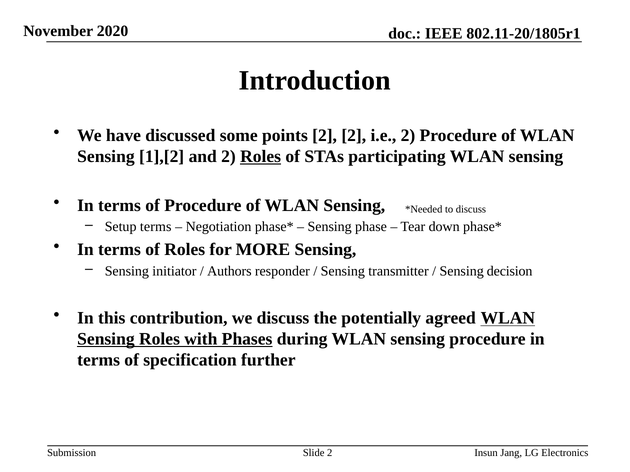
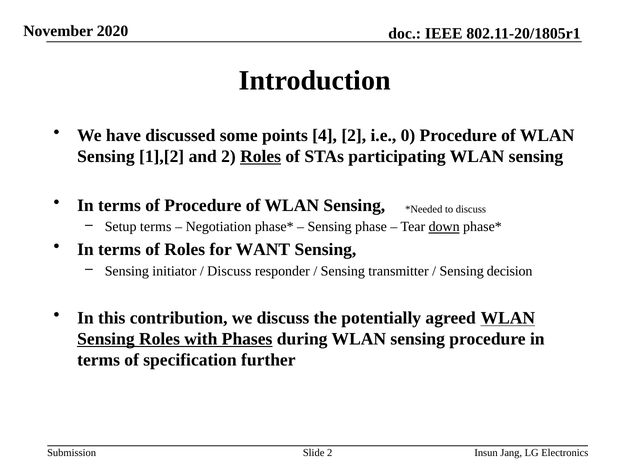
points 2: 2 -> 4
i.e 2: 2 -> 0
down underline: none -> present
MORE: MORE -> WANT
Authors at (229, 271): Authors -> Discuss
